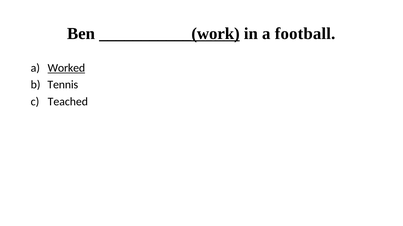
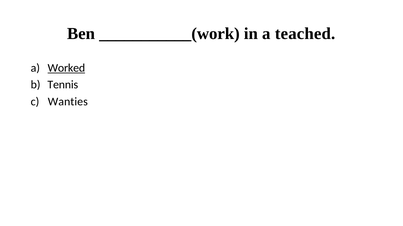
___________(work underline: present -> none
football: football -> teached
Teached: Teached -> Wanties
